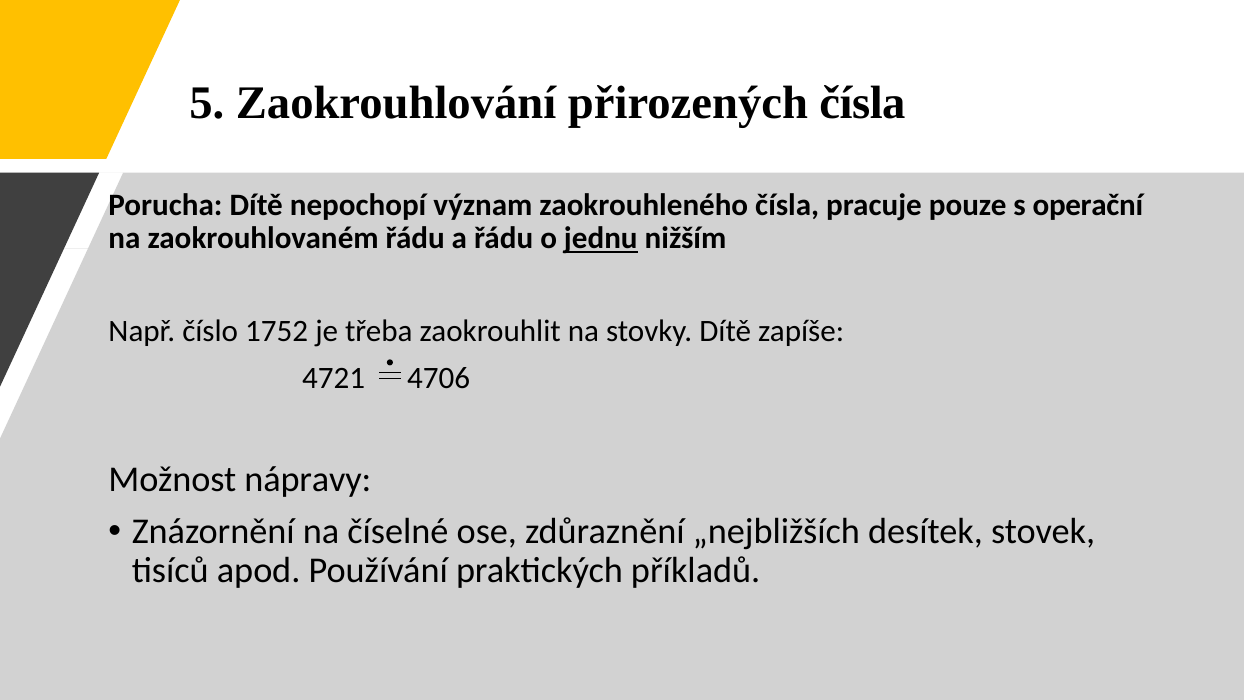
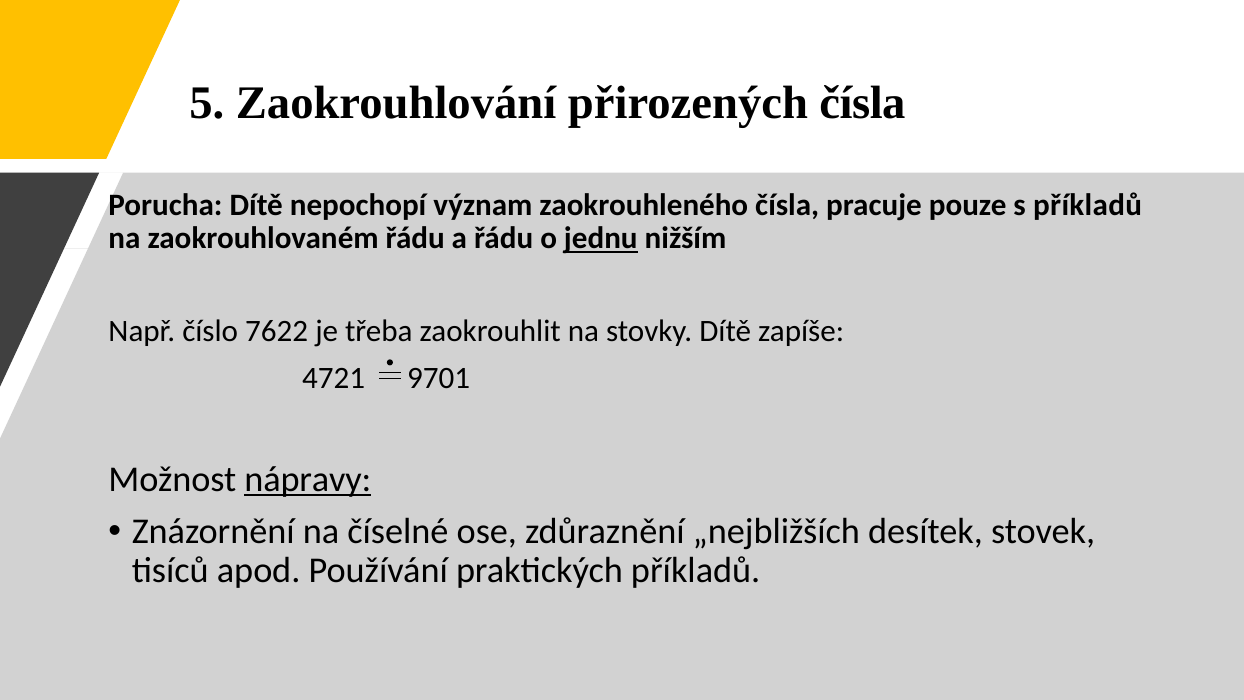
s operační: operační -> příkladů
1752: 1752 -> 7622
4706: 4706 -> 9701
nápravy underline: none -> present
